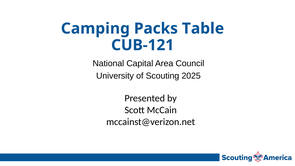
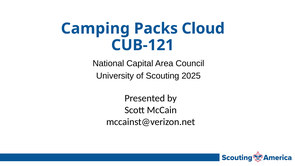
Table: Table -> Cloud
